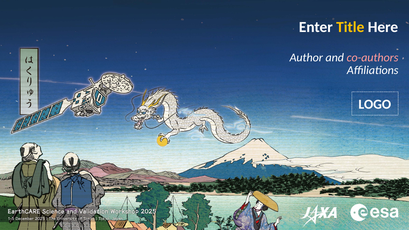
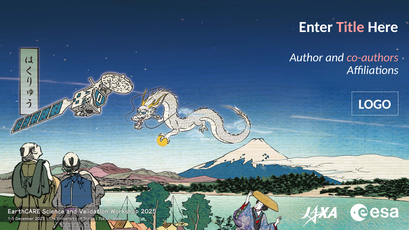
Title colour: yellow -> pink
